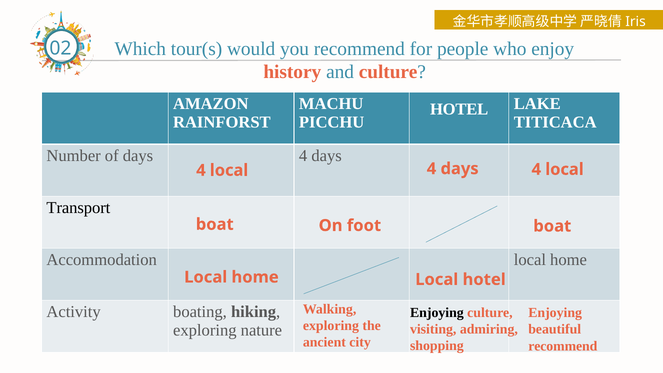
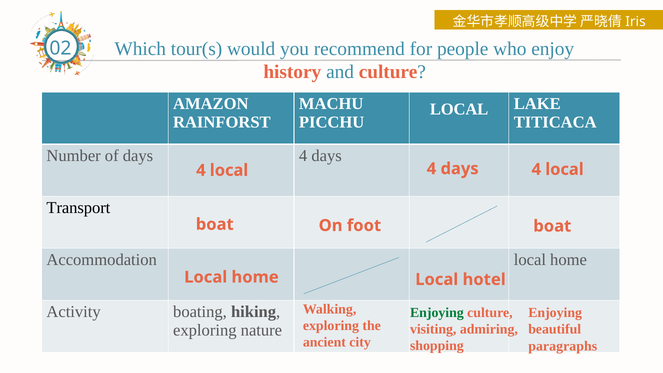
HOTEL at (459, 109): HOTEL -> LOCAL
Enjoying at (437, 313) colour: black -> green
recommend at (563, 346): recommend -> paragraphs
